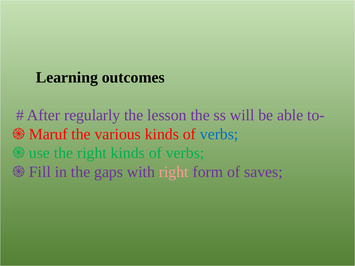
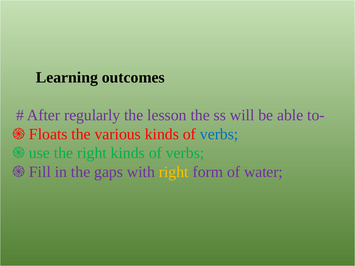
Maruf: Maruf -> Floats
right at (174, 172) colour: pink -> yellow
saves: saves -> water
